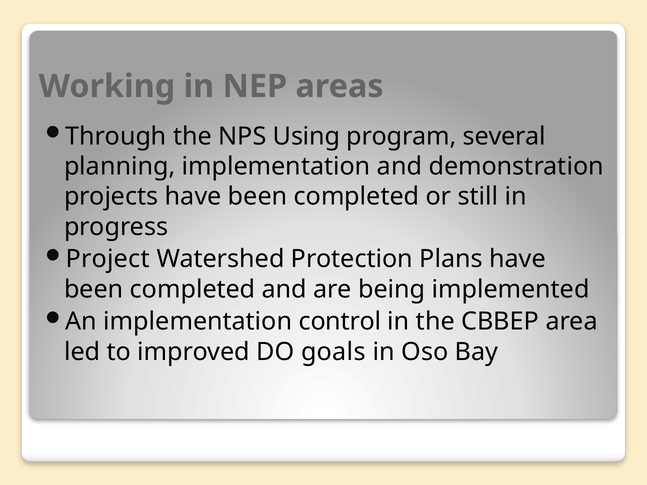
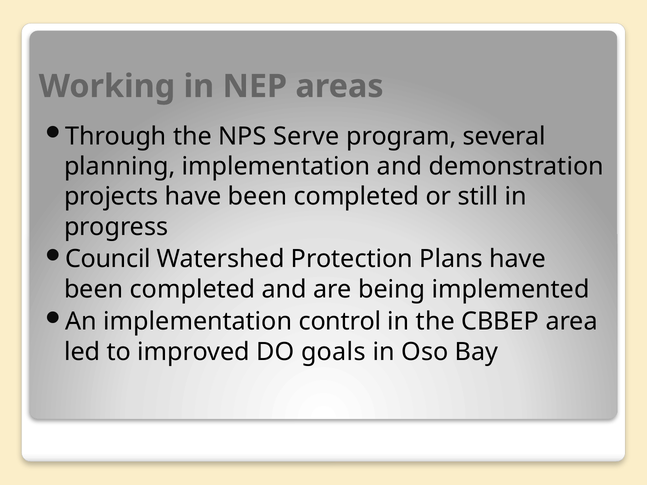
Using: Using -> Serve
Project: Project -> Council
